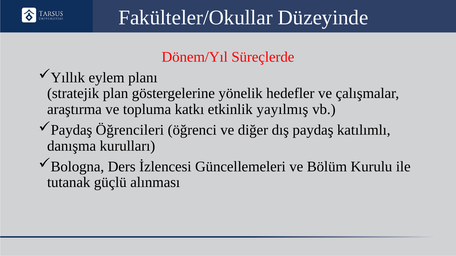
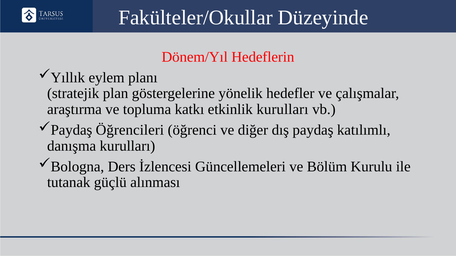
Süreçlerde: Süreçlerde -> Hedeflerin
etkinlik yayılmış: yayılmış -> kurulları
